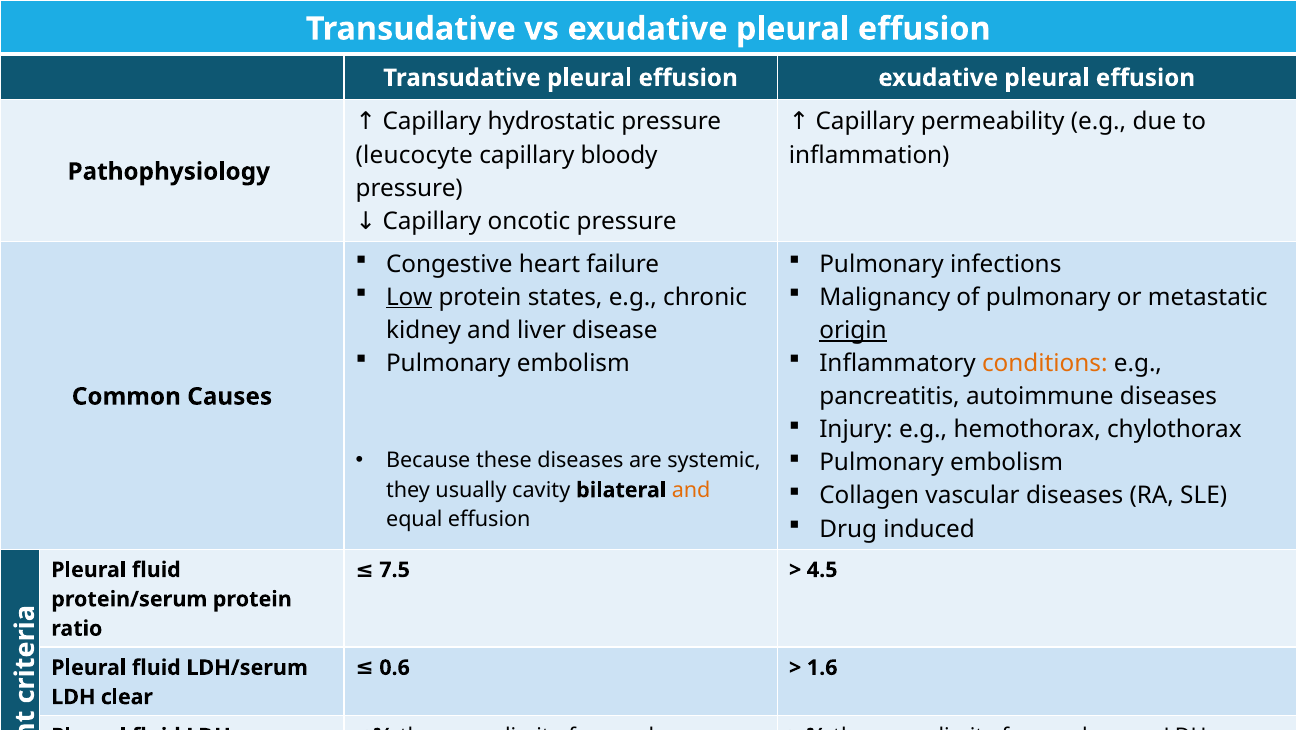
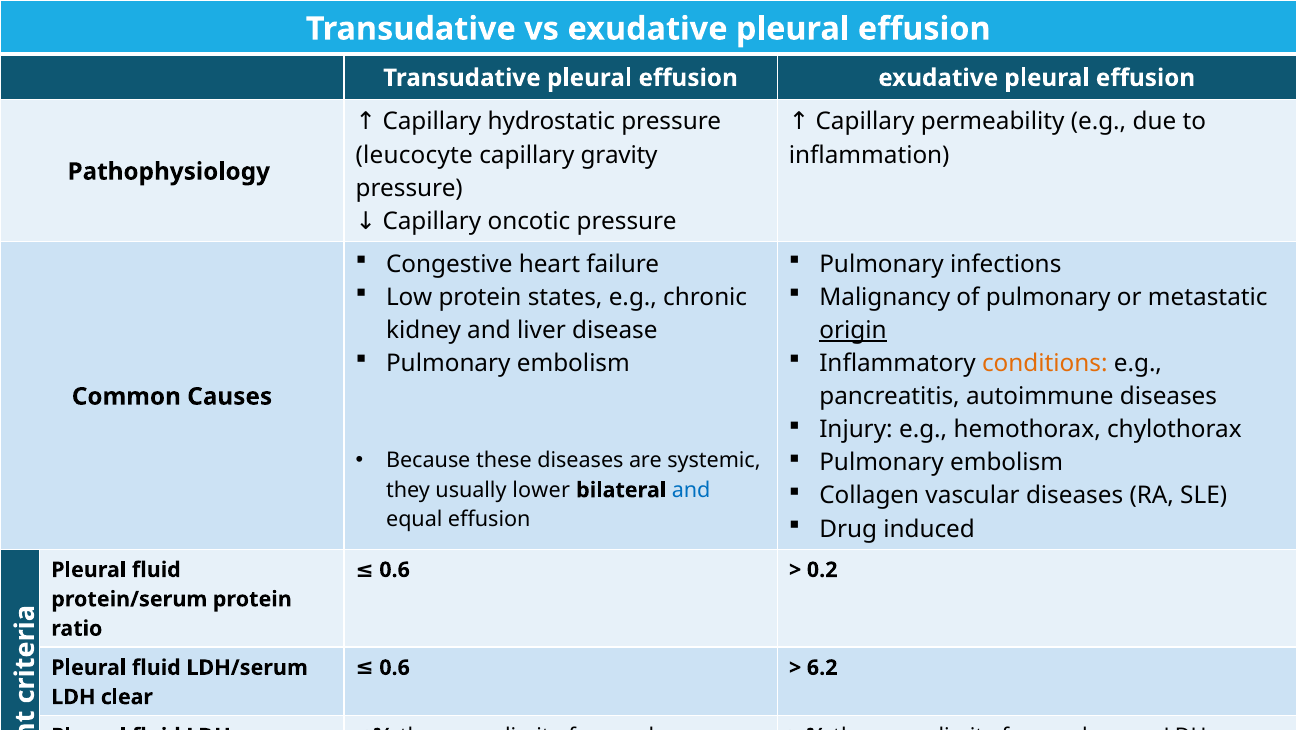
capillary bloody: bloody -> gravity
Low underline: present -> none
cavity: cavity -> lower
and at (691, 490) colour: orange -> blue
7.5 at (395, 570): 7.5 -> 0.6
4.5: 4.5 -> 0.2
1.6: 1.6 -> 6.2
